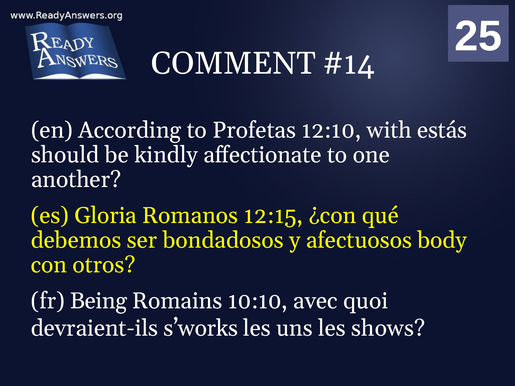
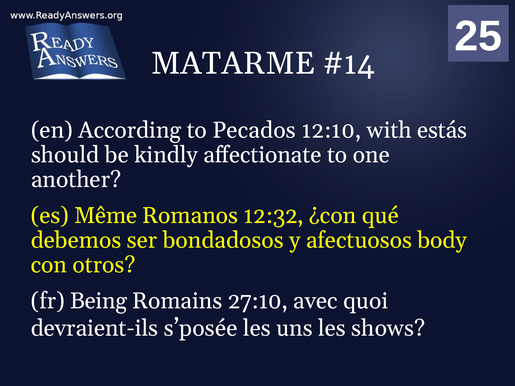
COMMENT: COMMENT -> MATARME
Profetas: Profetas -> Pecados
Gloria: Gloria -> Même
12:15: 12:15 -> 12:32
10:10: 10:10 -> 27:10
s’works: s’works -> s’posée
